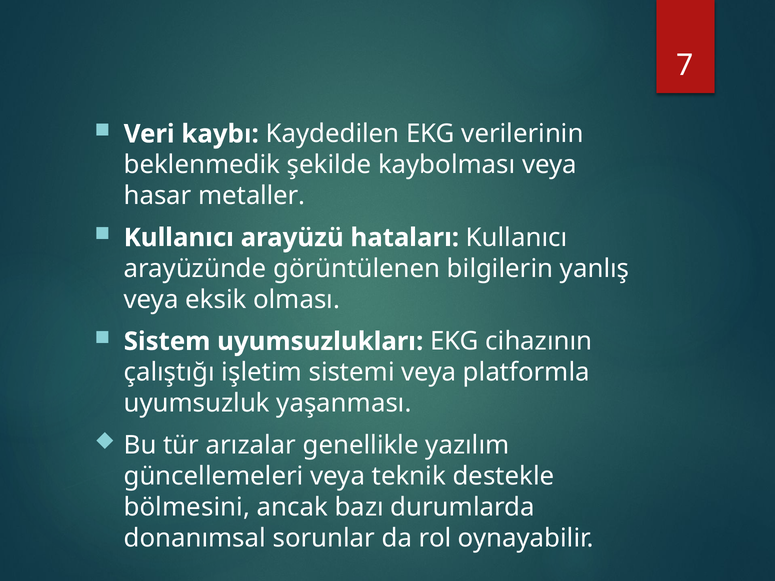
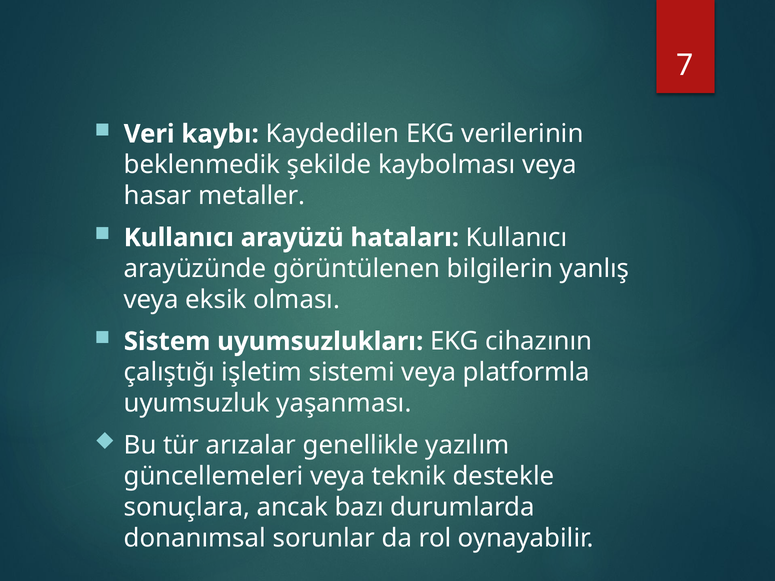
bölmesini: bölmesini -> sonuçlara
